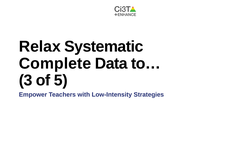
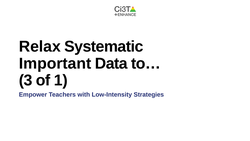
Complete: Complete -> Important
5: 5 -> 1
